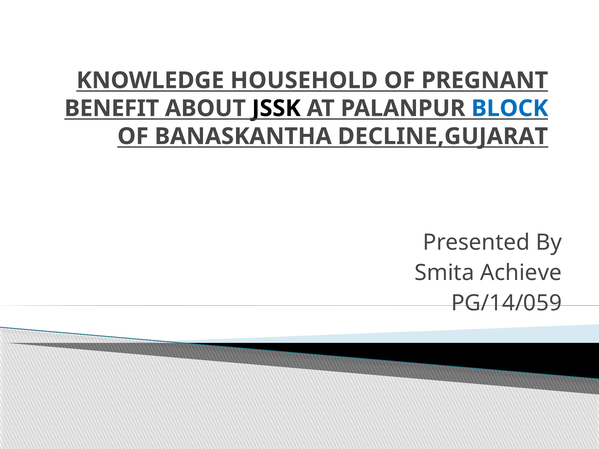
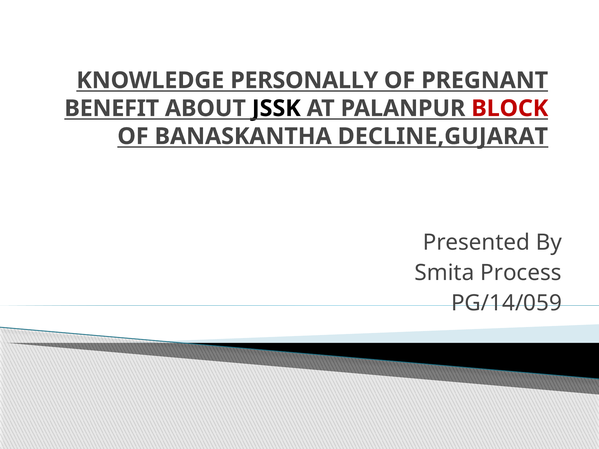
HOUSEHOLD: HOUSEHOLD -> PERSONALLY
BLOCK colour: blue -> red
Achieve: Achieve -> Process
